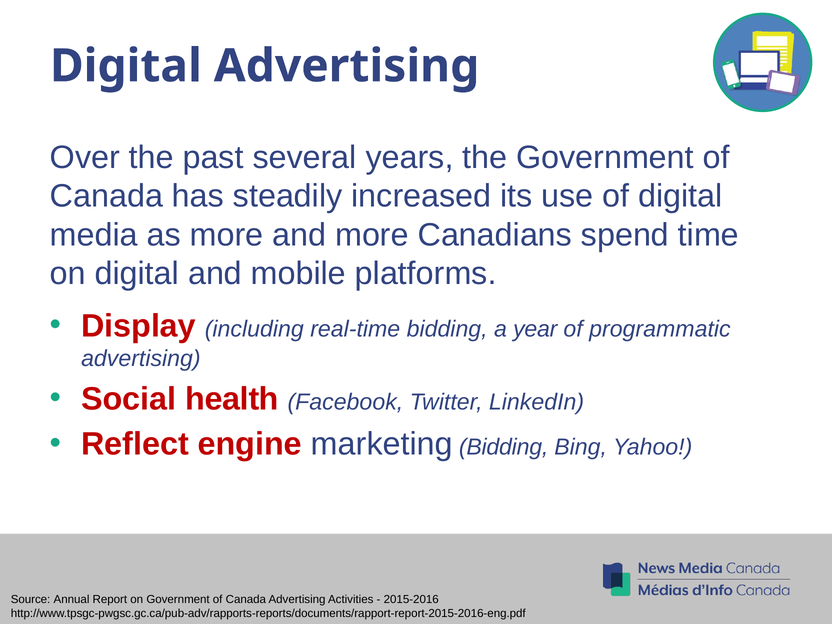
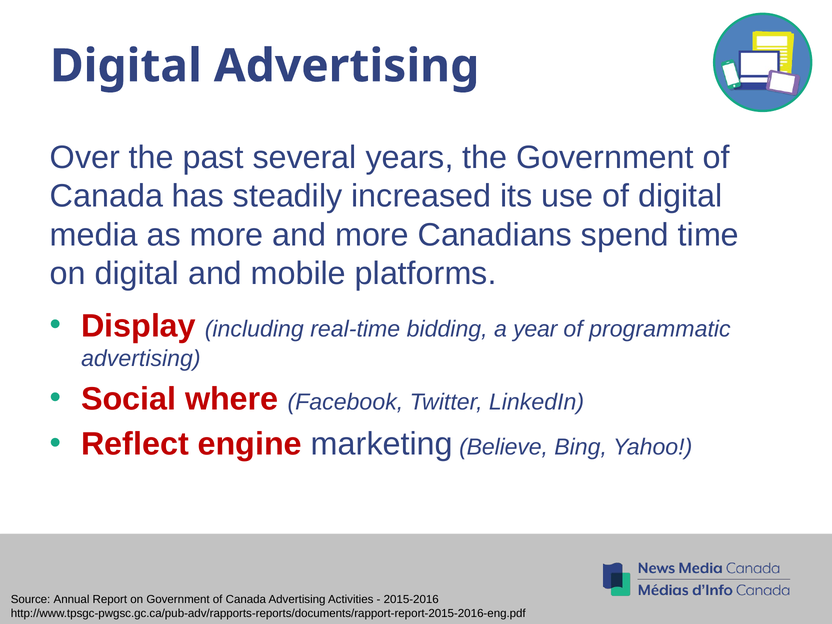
health: health -> where
marketing Bidding: Bidding -> Believe
